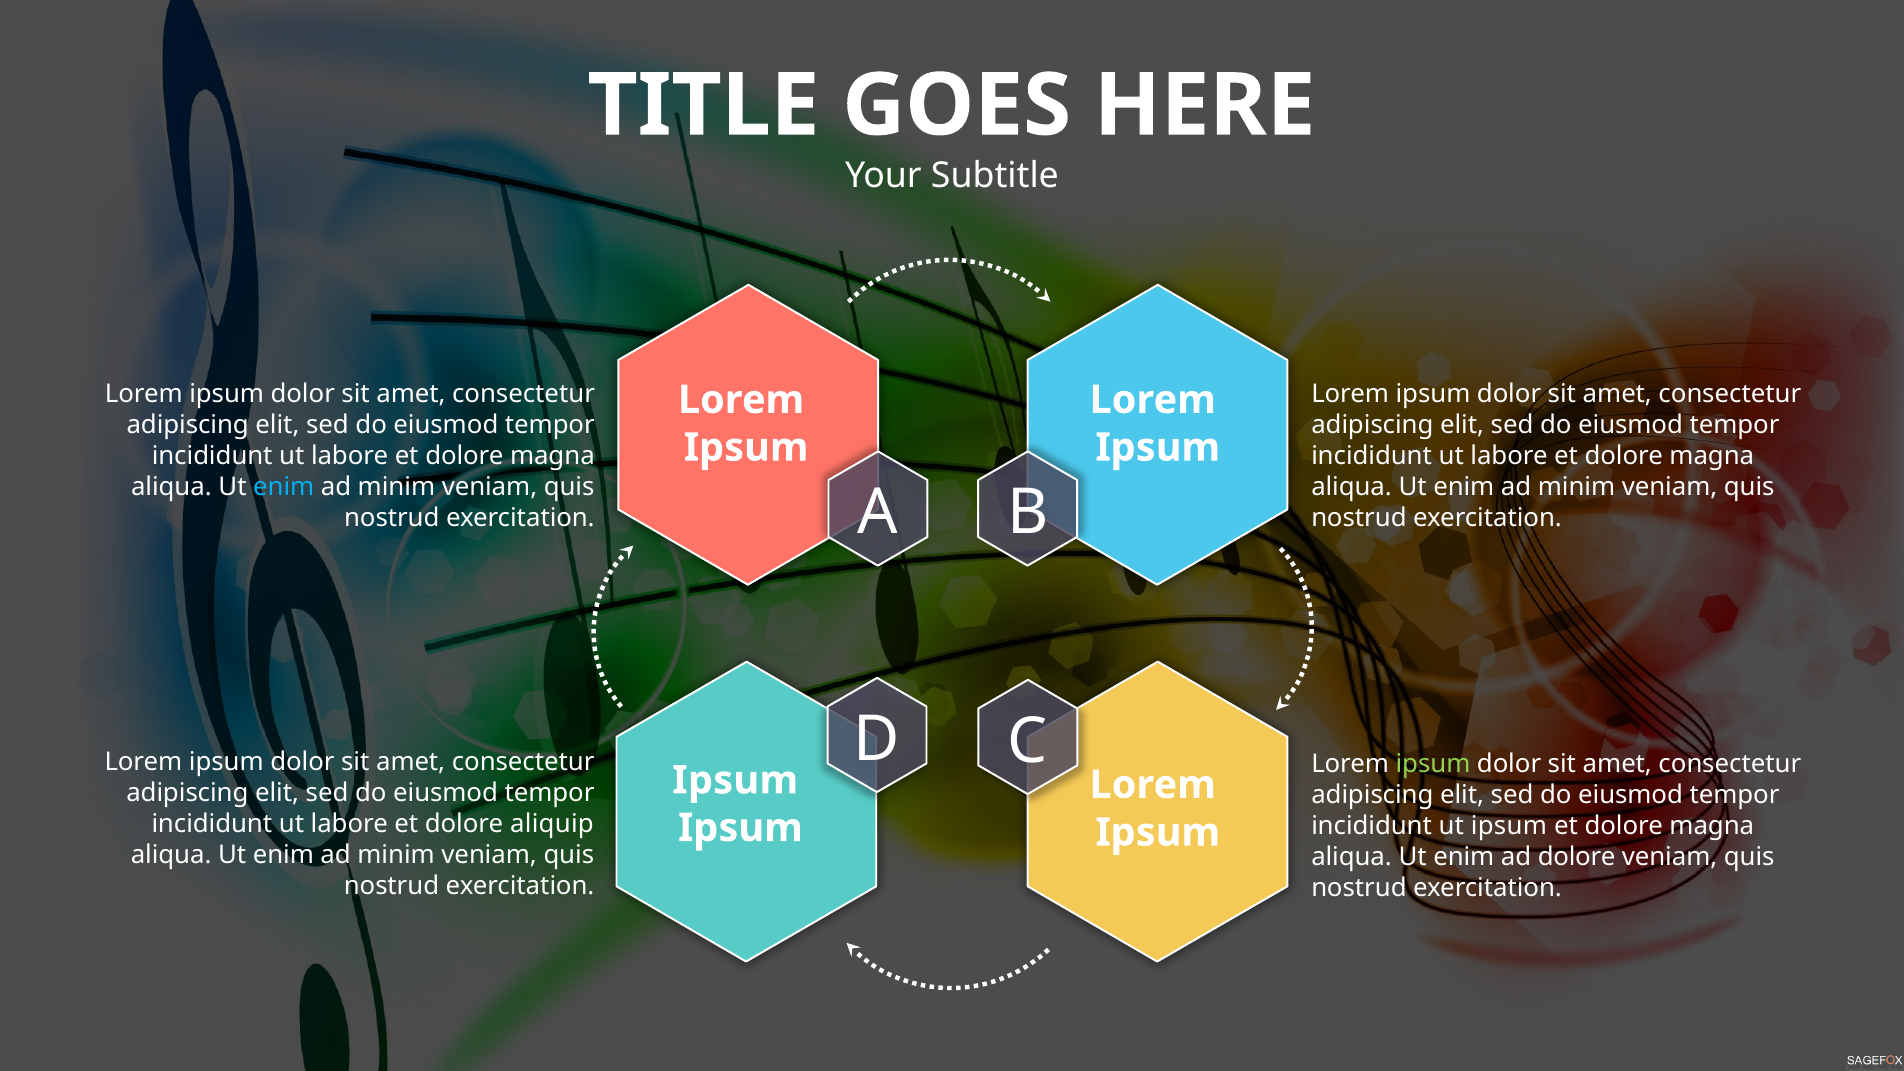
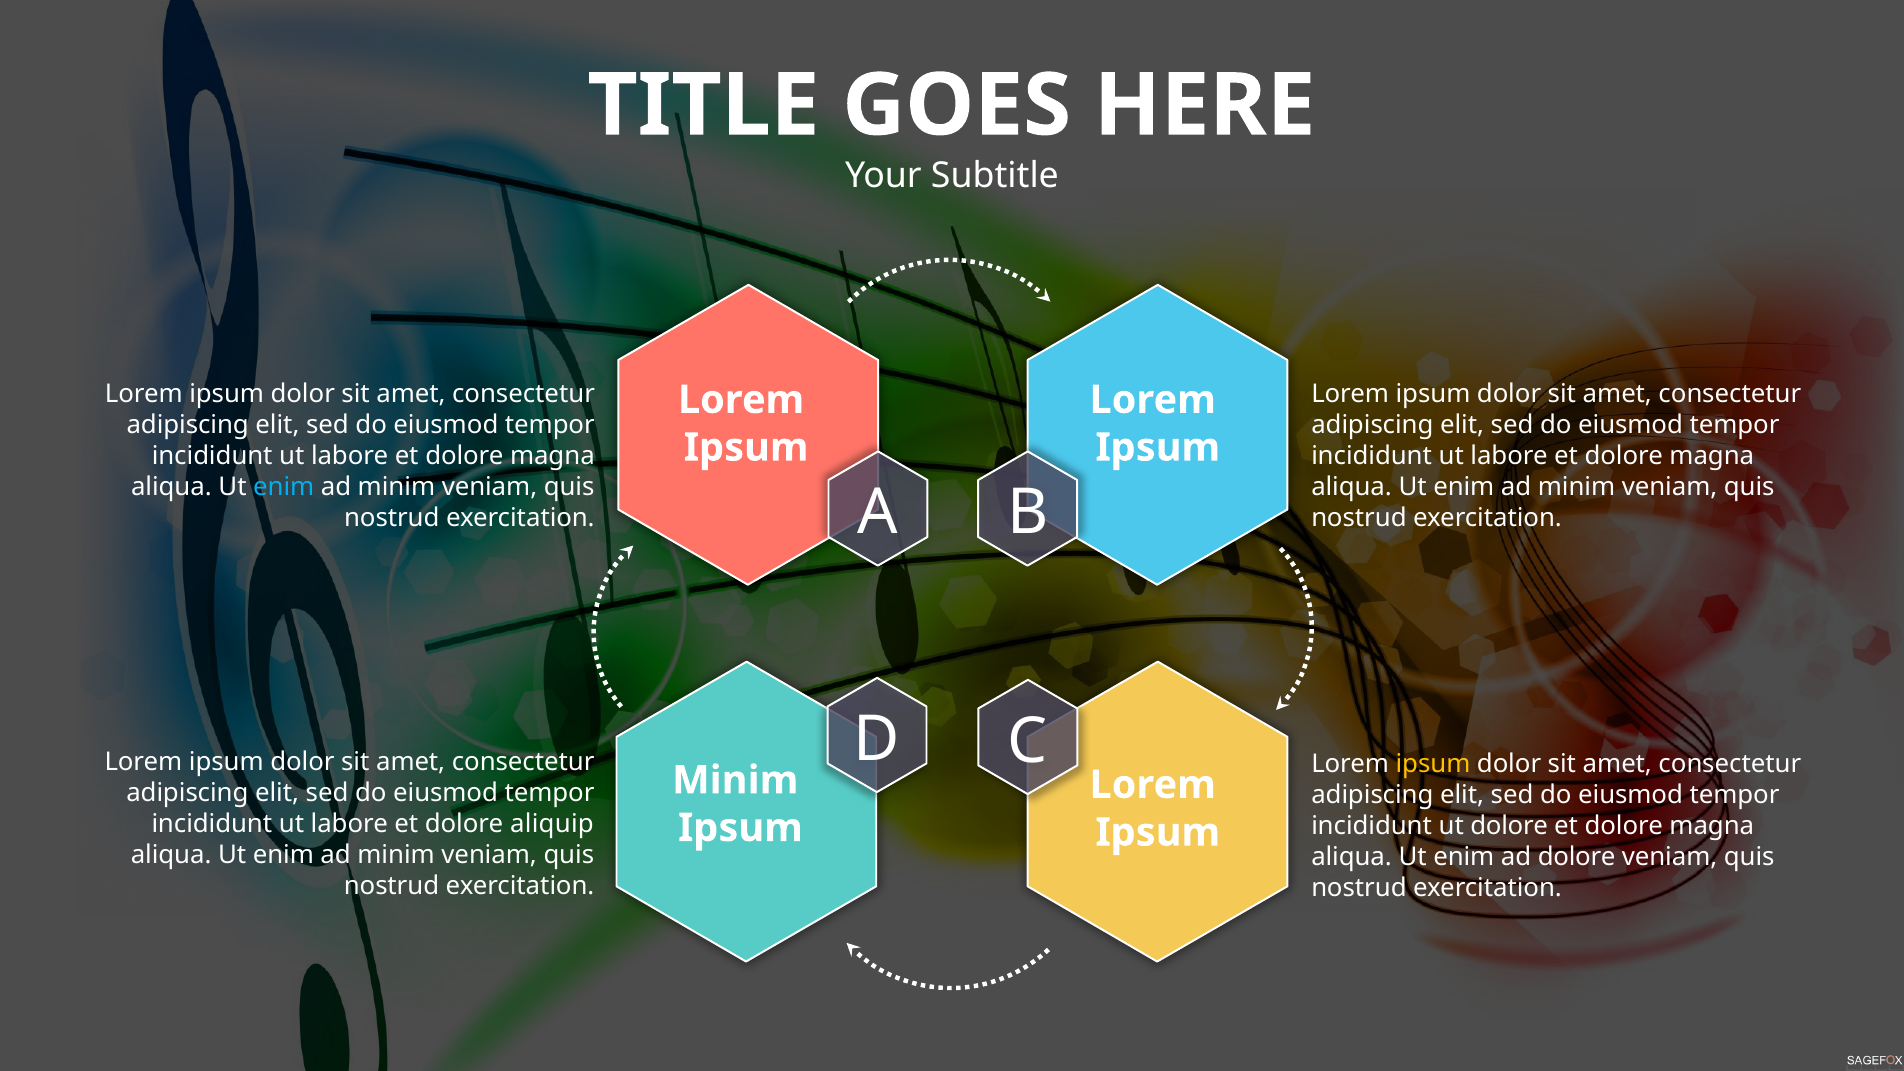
ipsum at (1433, 764) colour: light green -> yellow
Ipsum at (735, 780): Ipsum -> Minim
ut ipsum: ipsum -> dolore
